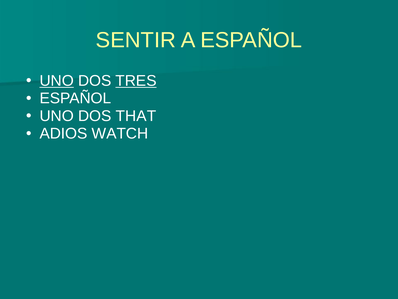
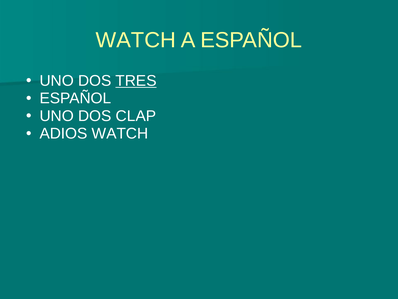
SENTIR at (136, 40): SENTIR -> WATCH
UNO at (57, 81) underline: present -> none
THAT: THAT -> CLAP
